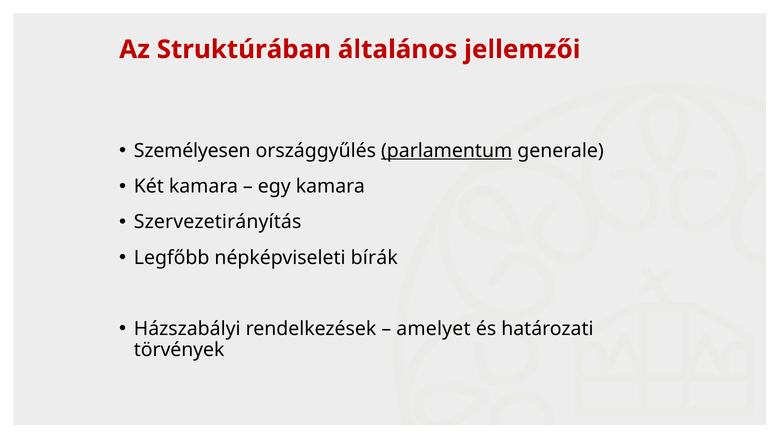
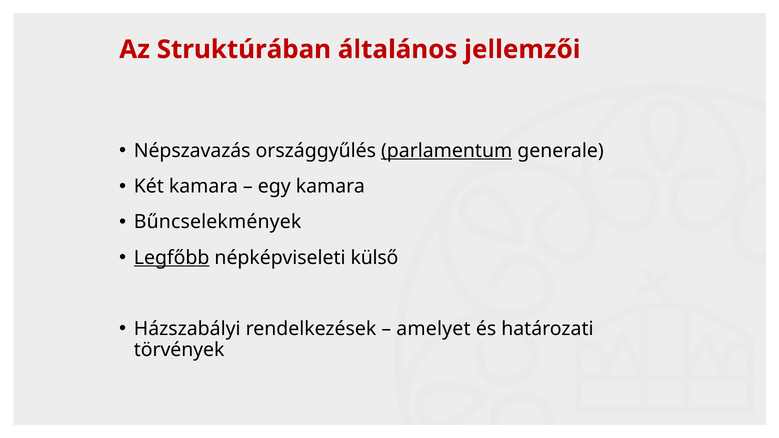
Személyesen: Személyesen -> Népszavazás
Szervezetirányítás: Szervezetirányítás -> Bűncselekmények
Legfőbb underline: none -> present
bírák: bírák -> külső
